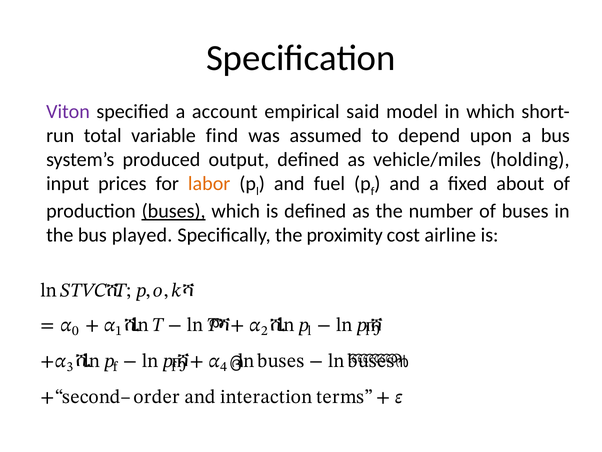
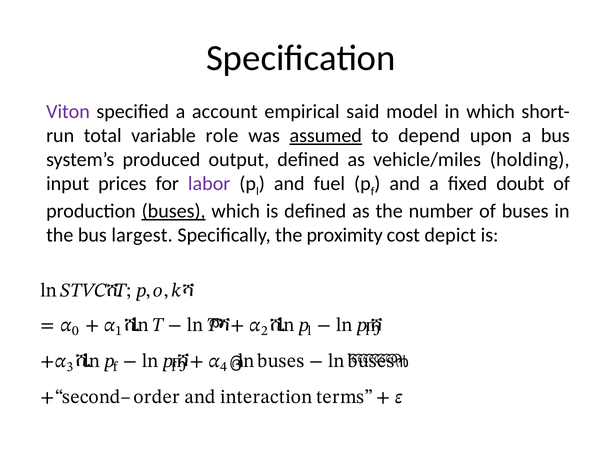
find: find -> role
assumed underline: none -> present
labor colour: orange -> purple
about: about -> doubt
played: played -> largest
airline: airline -> depict
